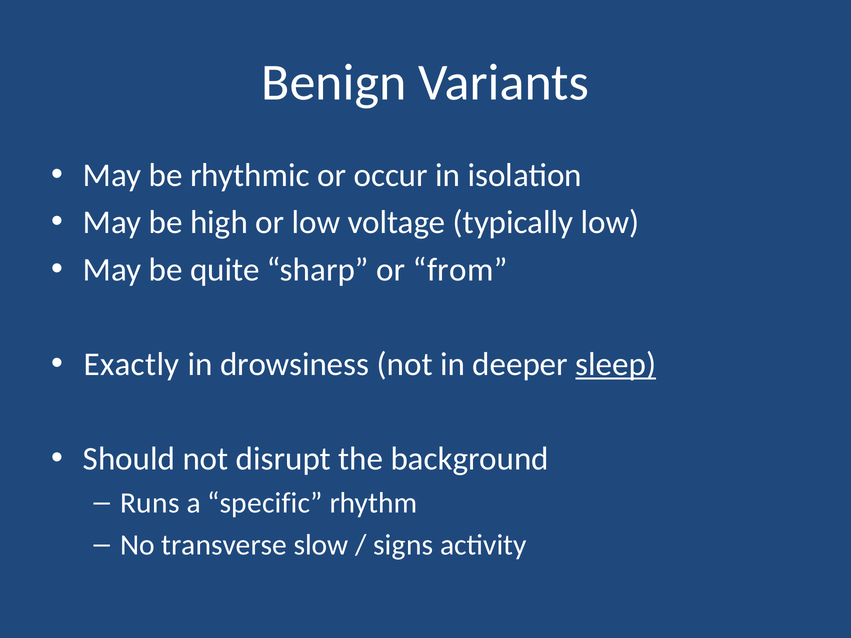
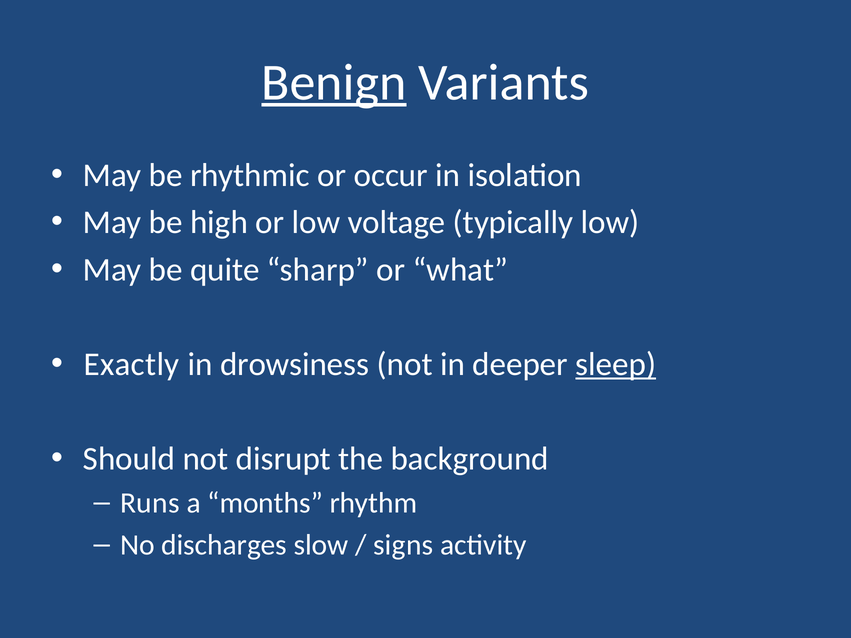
Benign underline: none -> present
from: from -> what
specific: specific -> months
transverse: transverse -> discharges
